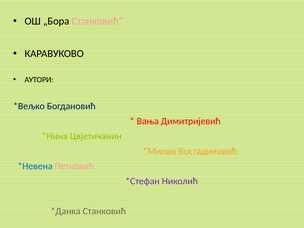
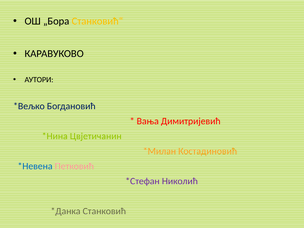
Станковић“ colour: pink -> yellow
